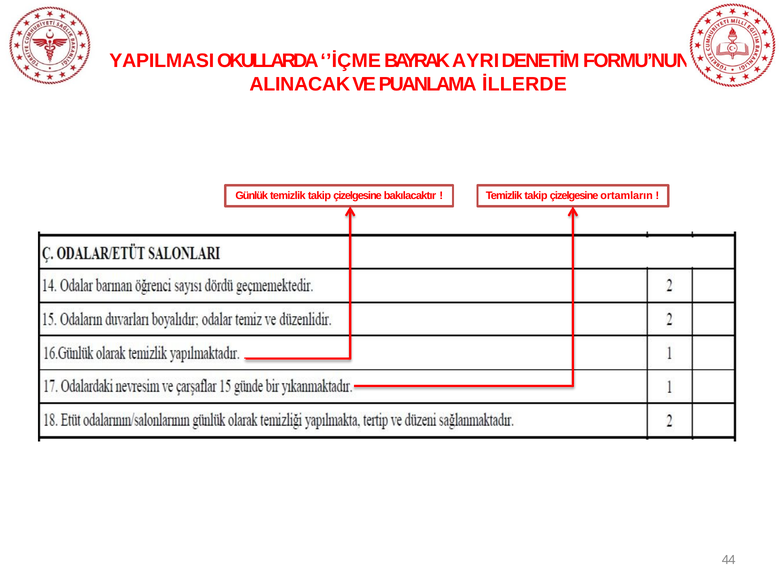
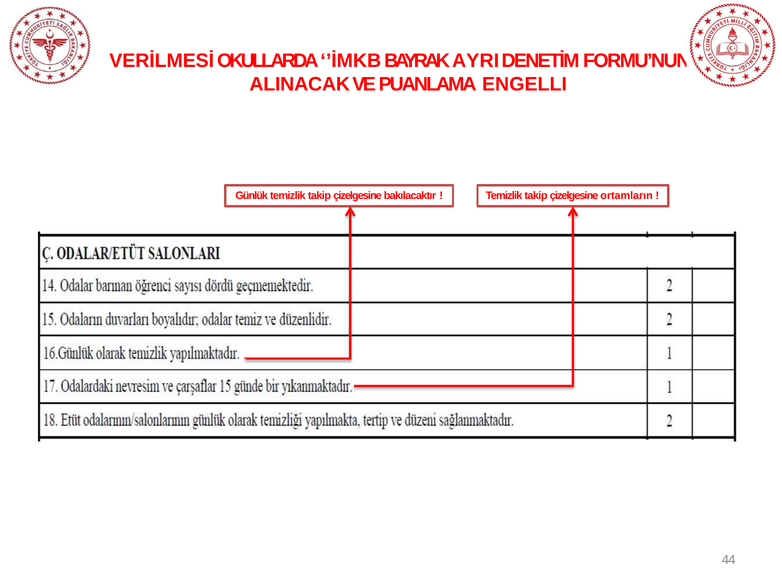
YAPILMASI: YAPILMASI -> VERİLMESİ
’İÇME: ’İÇME -> ’İMKB
İLLERDE: İLLERDE -> ENGELLI
